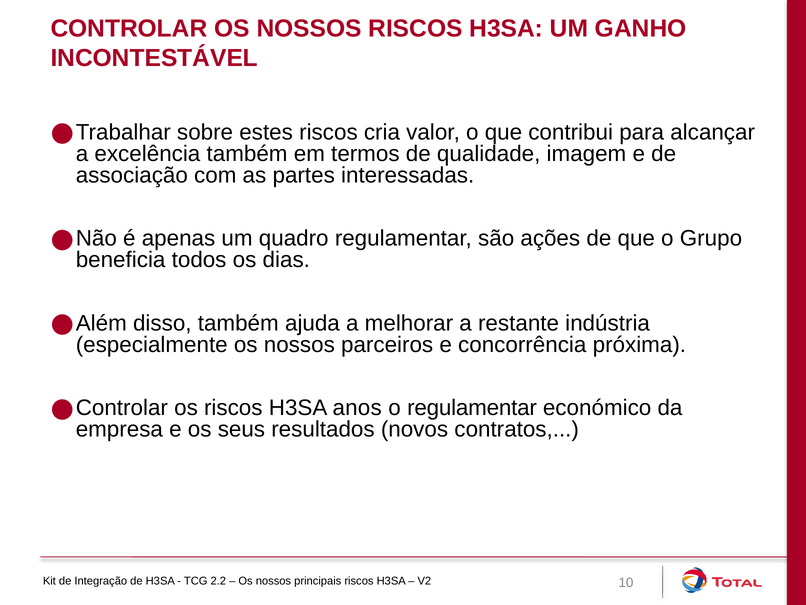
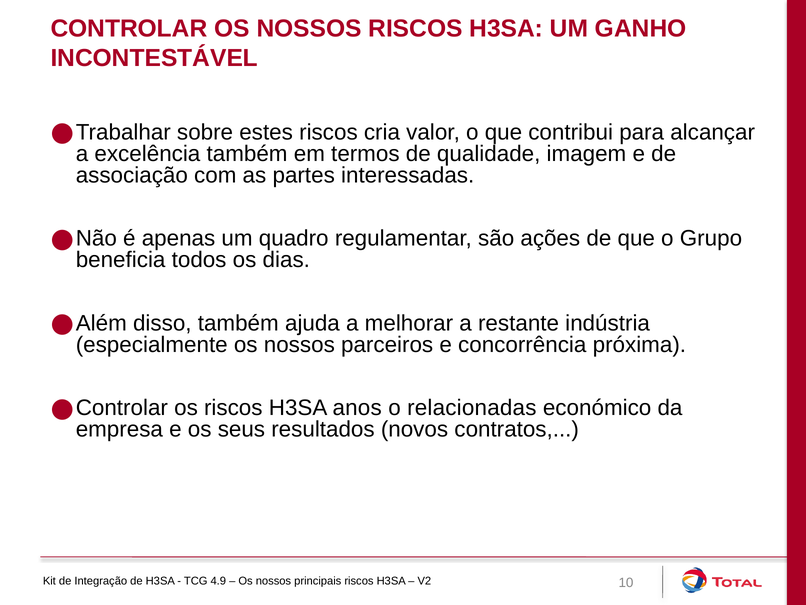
o regulamentar: regulamentar -> relacionadas
2.2: 2.2 -> 4.9
